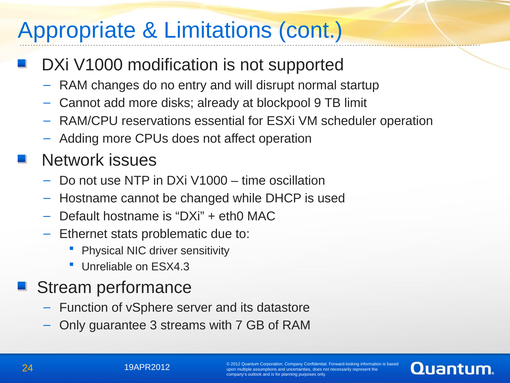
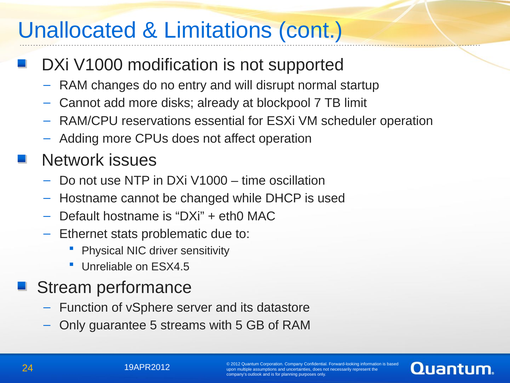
Appropriate: Appropriate -> Unallocated
9: 9 -> 7
ESX4.3: ESX4.3 -> ESX4.5
guarantee 3: 3 -> 5
with 7: 7 -> 5
